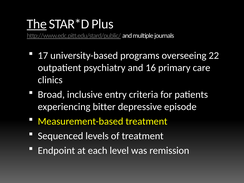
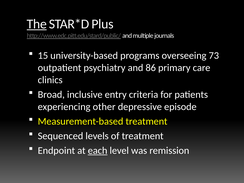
17: 17 -> 15
22: 22 -> 73
16: 16 -> 86
bitter: bitter -> other
each underline: none -> present
